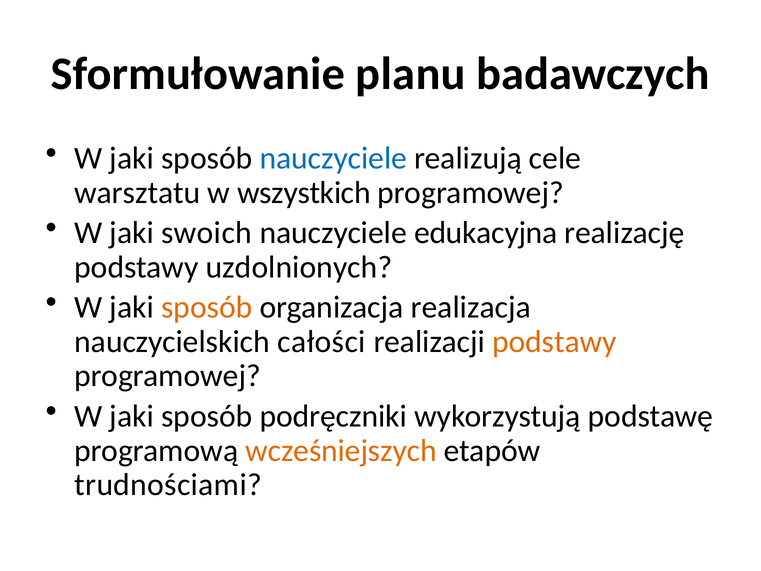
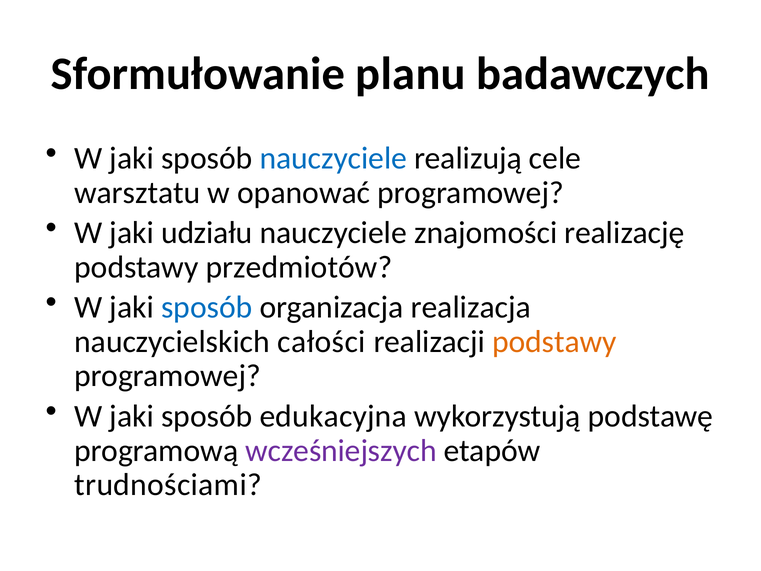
wszystkich: wszystkich -> opanować
swoich: swoich -> udziału
edukacyjna: edukacyjna -> znajomości
uzdolnionych: uzdolnionych -> przedmiotów
sposób at (207, 307) colour: orange -> blue
podręczniki: podręczniki -> edukacyjna
wcześniejszych colour: orange -> purple
